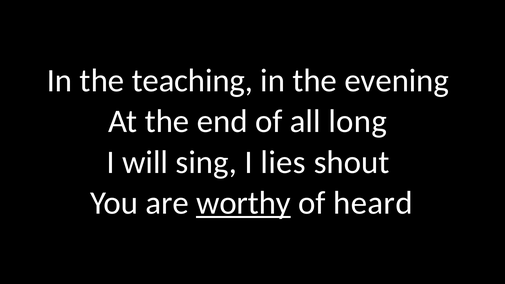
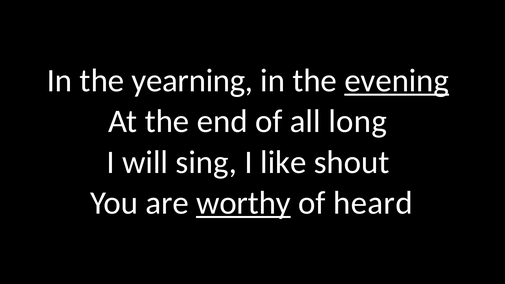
teaching: teaching -> yearning
evening underline: none -> present
lies: lies -> like
